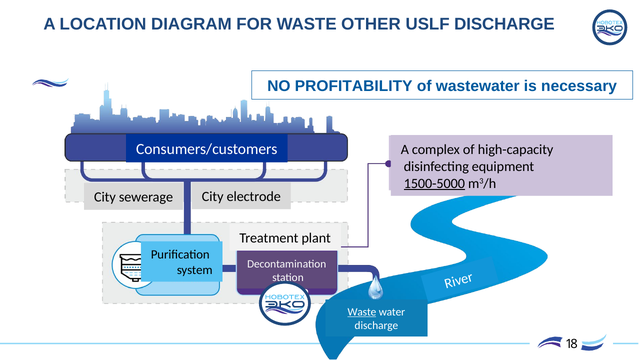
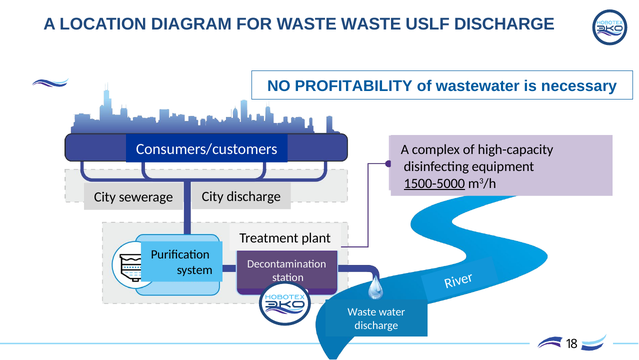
WASTE OTHER: OTHER -> WASTE
City electrode: electrode -> discharge
Waste at (362, 312) underline: present -> none
